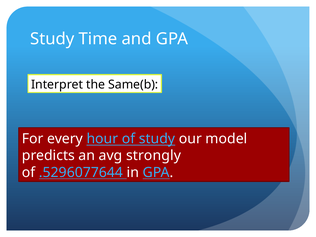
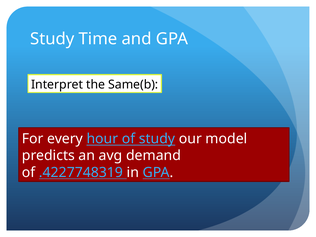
strongly: strongly -> demand
.5296077644: .5296077644 -> .4227748319
